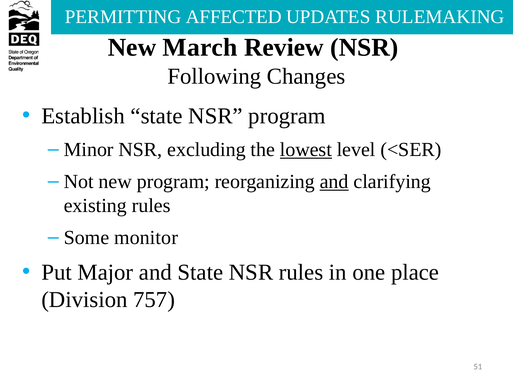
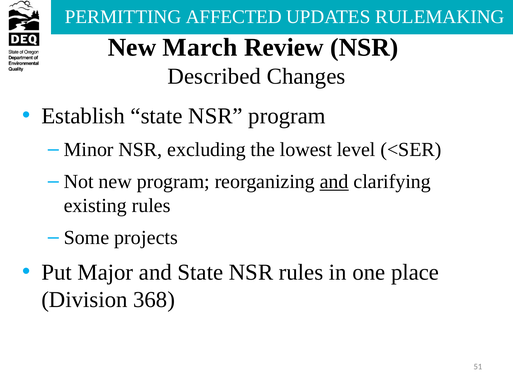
Following: Following -> Described
lowest underline: present -> none
monitor: monitor -> projects
757: 757 -> 368
